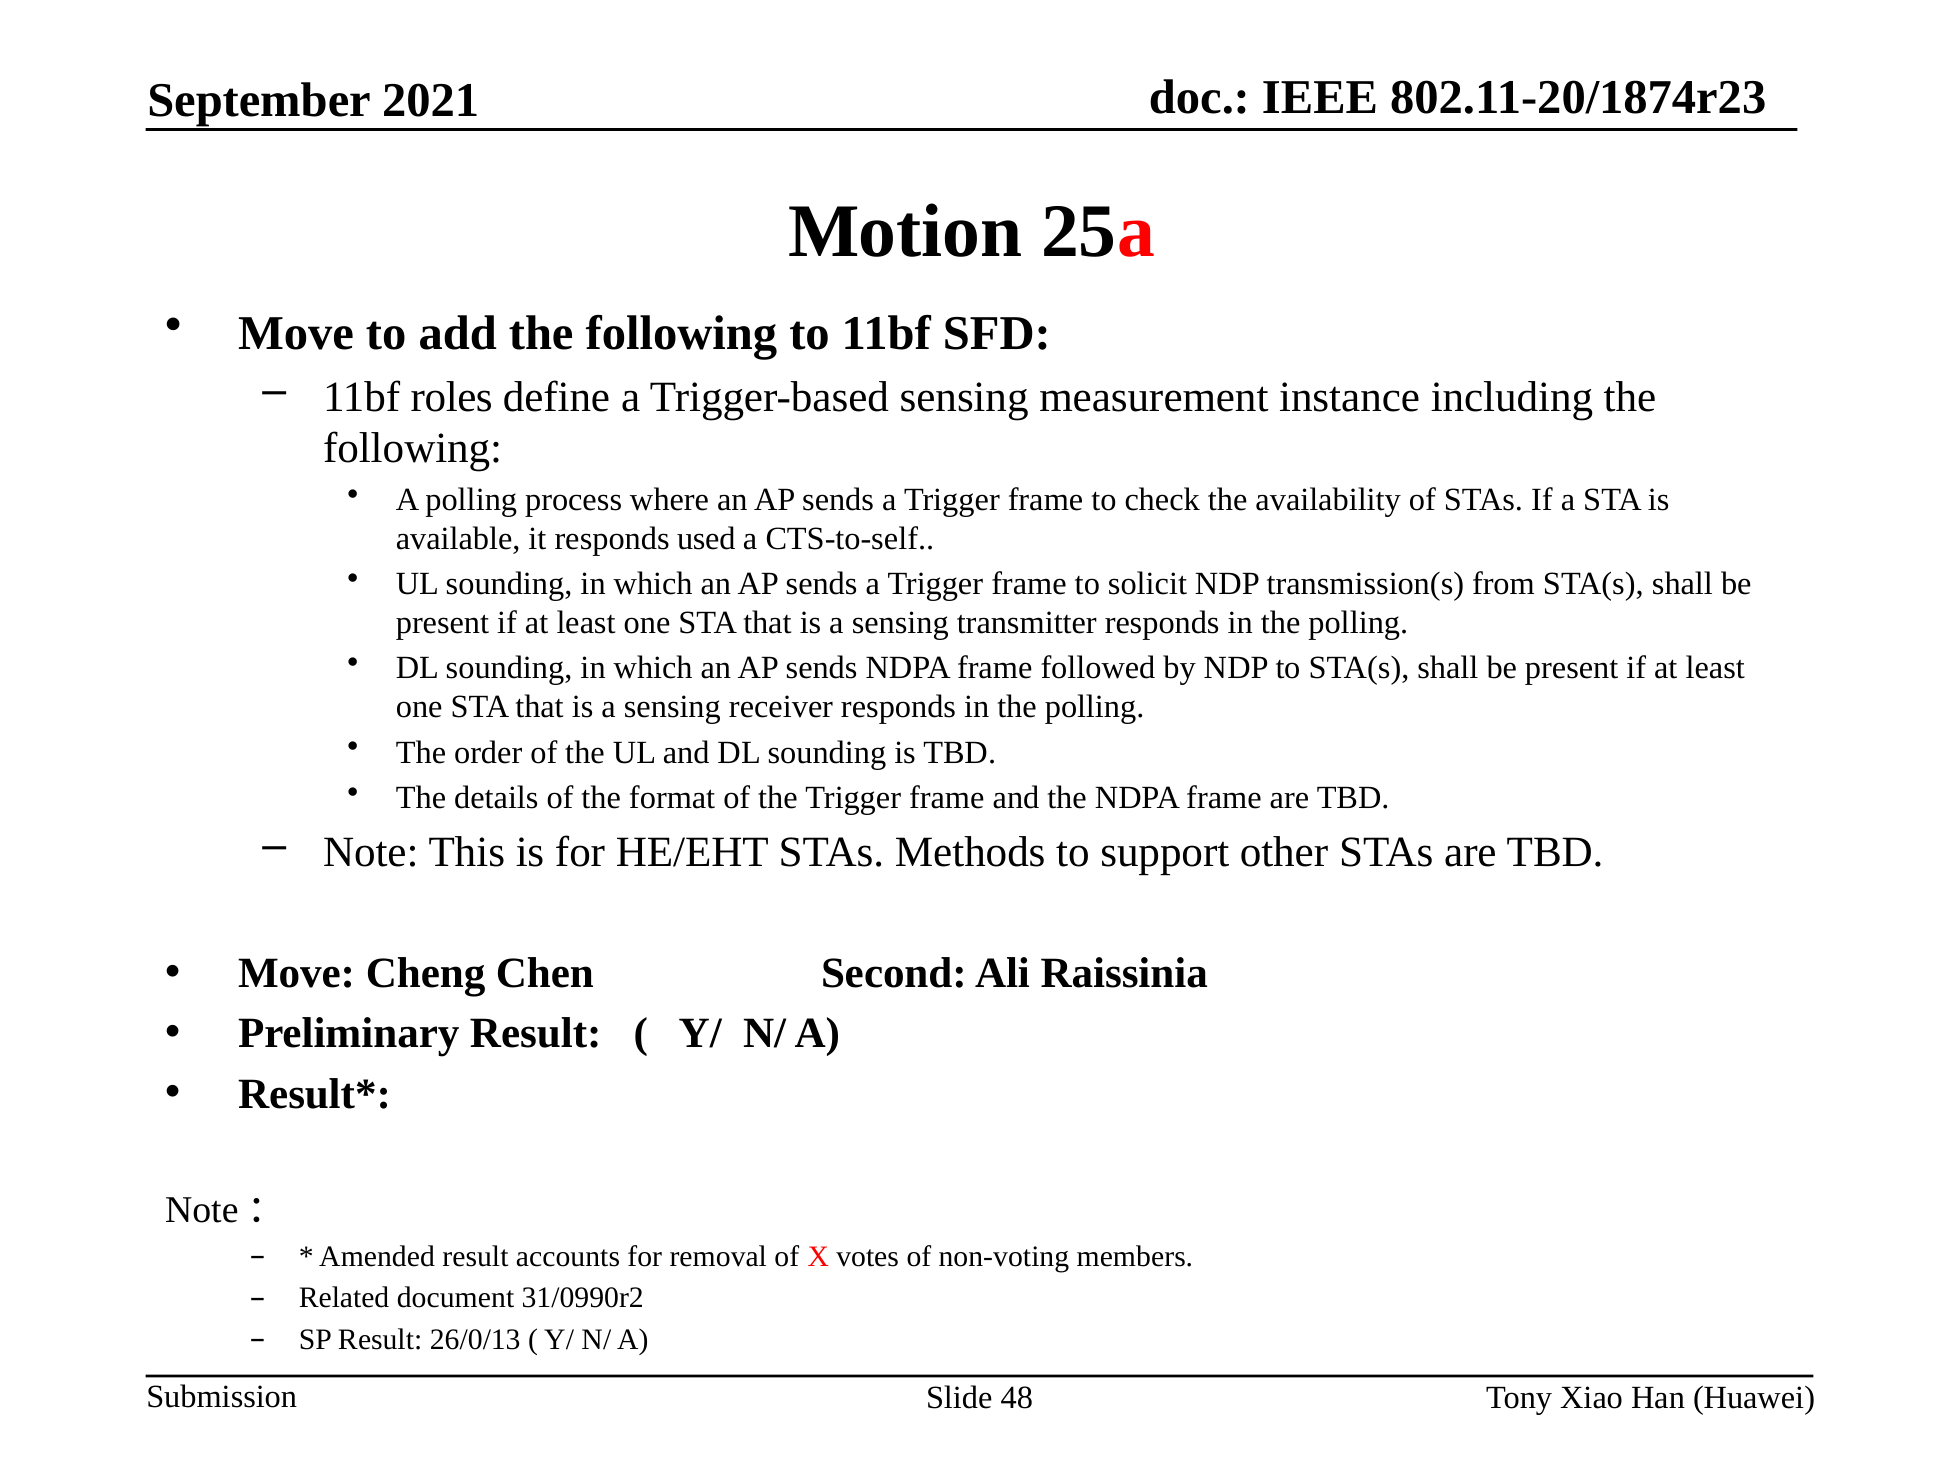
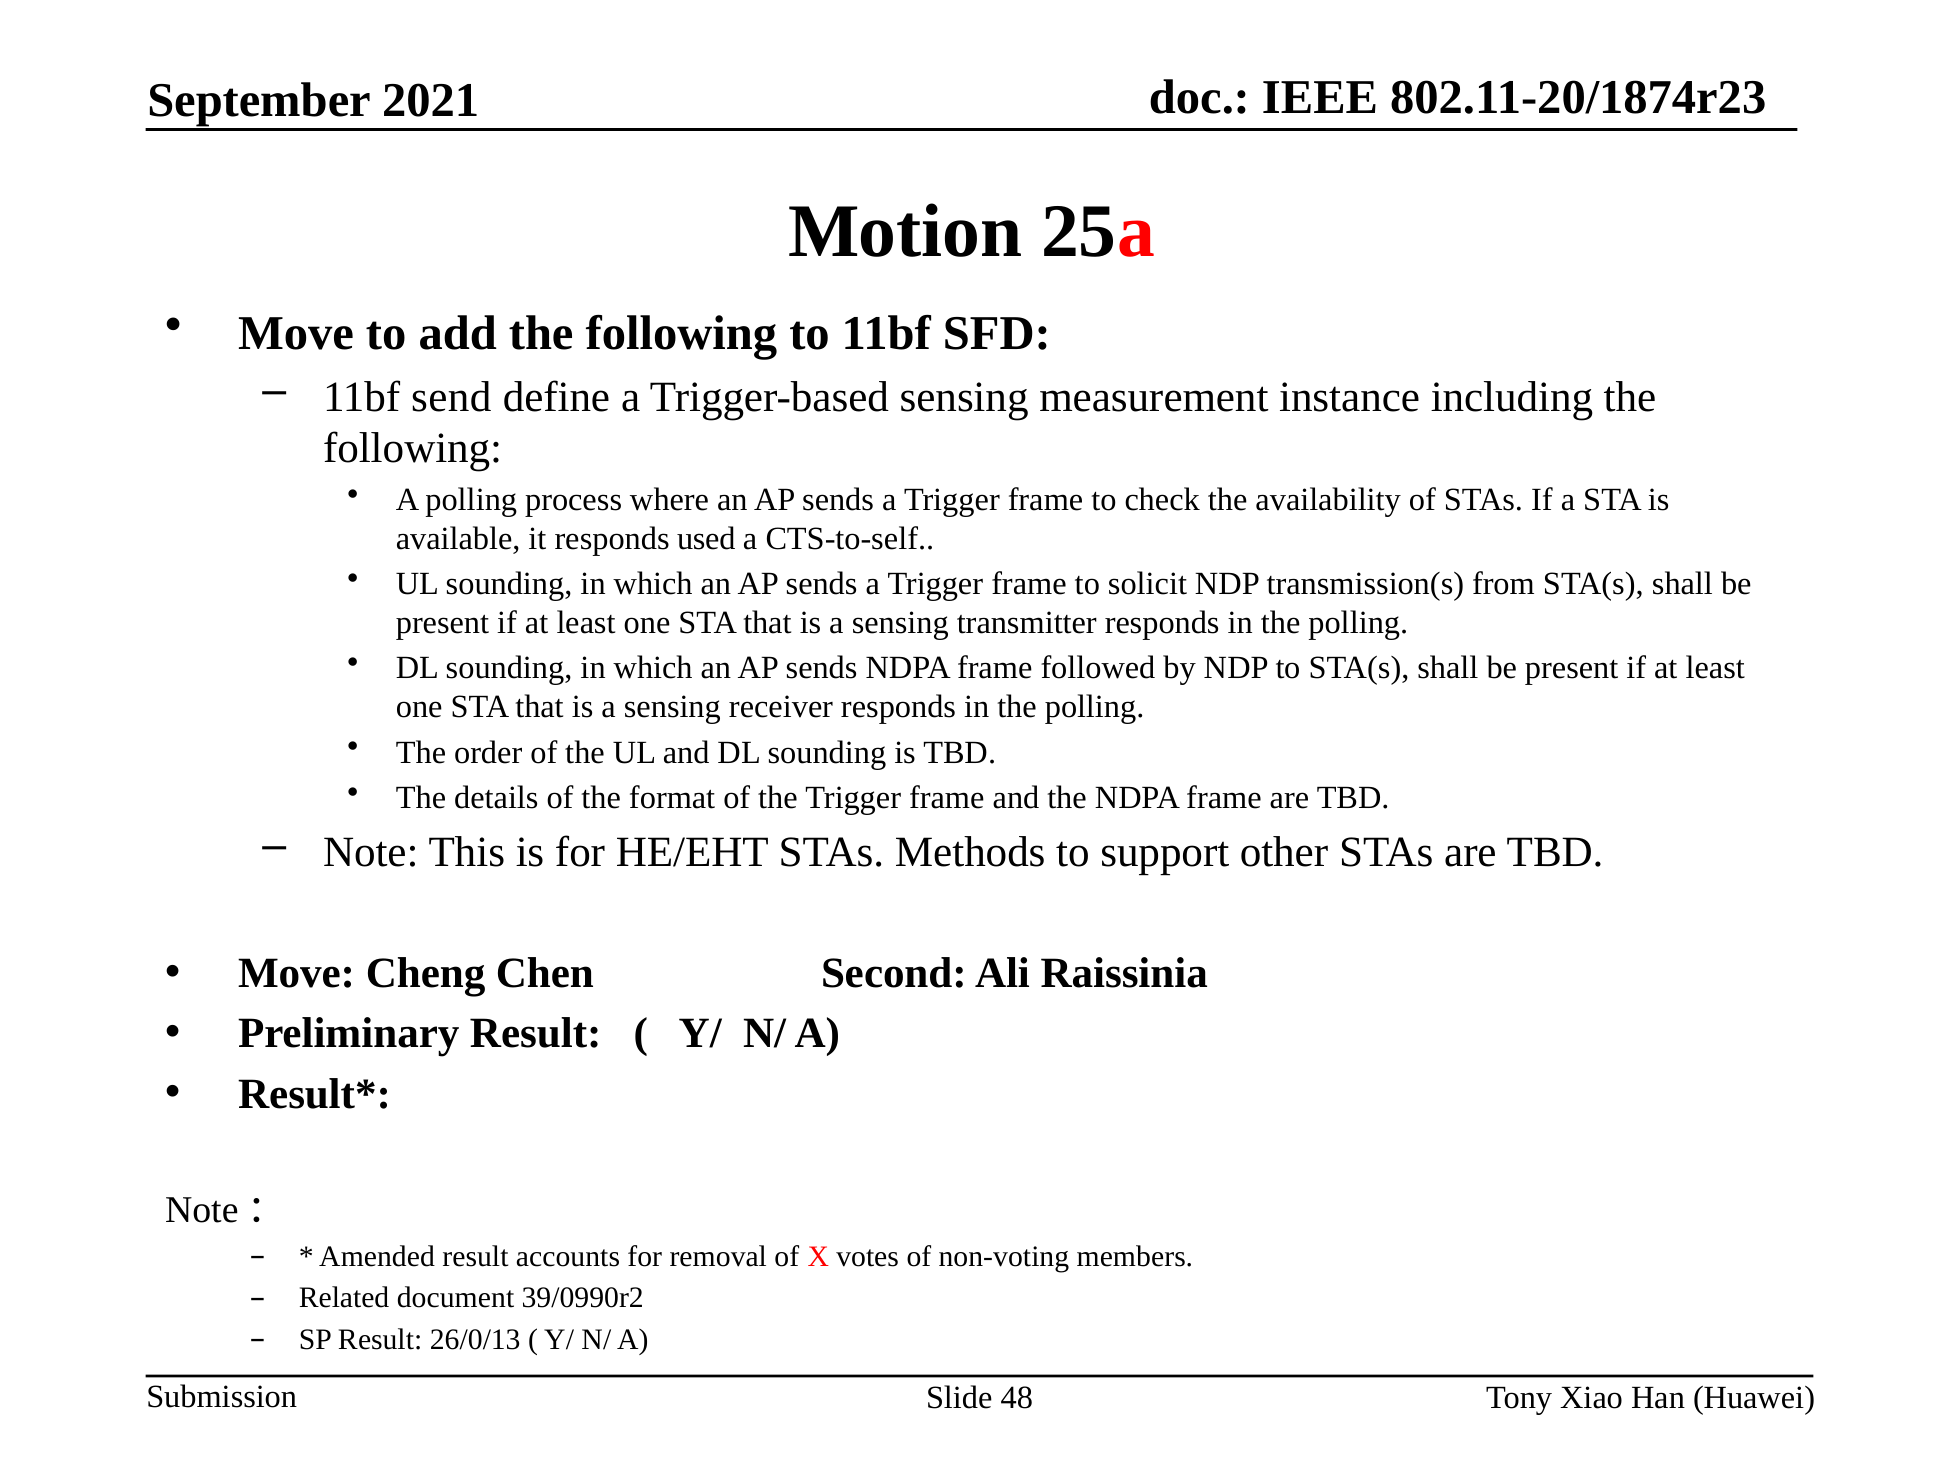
roles: roles -> send
31/0990r2: 31/0990r2 -> 39/0990r2
